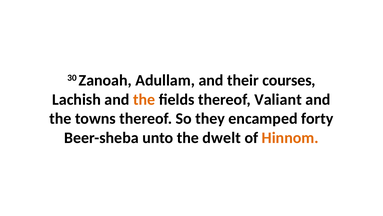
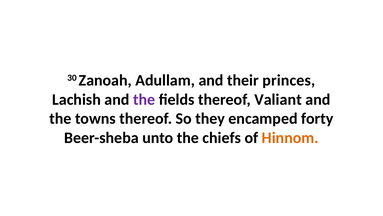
courses: courses -> princes
the at (144, 99) colour: orange -> purple
dwelt: dwelt -> chiefs
